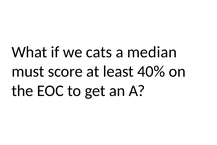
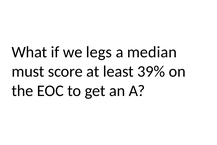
cats: cats -> legs
40%: 40% -> 39%
